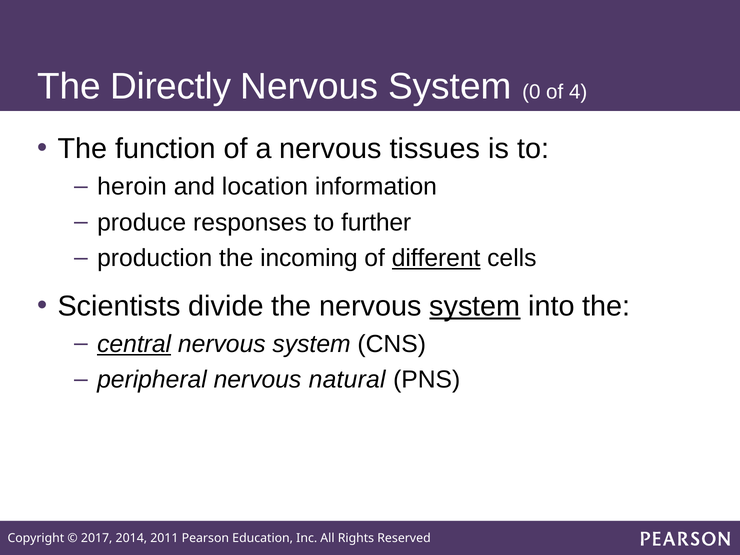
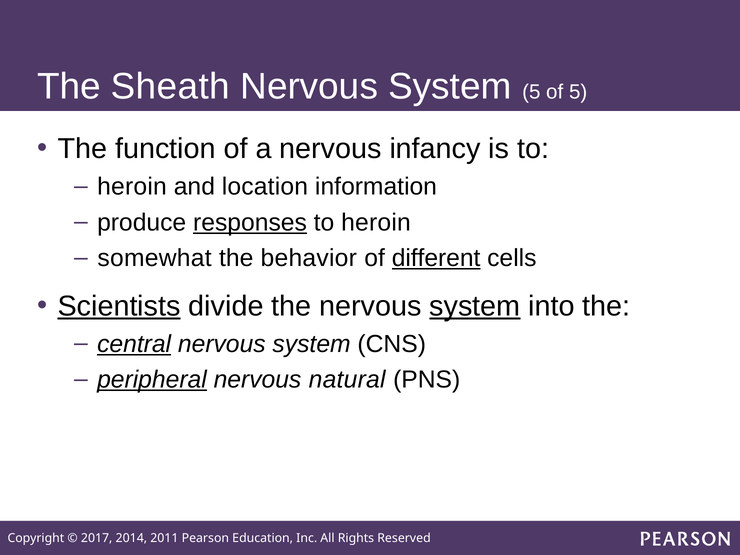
Directly: Directly -> Sheath
System 0: 0 -> 5
of 4: 4 -> 5
tissues: tissues -> infancy
responses underline: none -> present
to further: further -> heroin
production: production -> somewhat
incoming: incoming -> behavior
Scientists underline: none -> present
peripheral underline: none -> present
